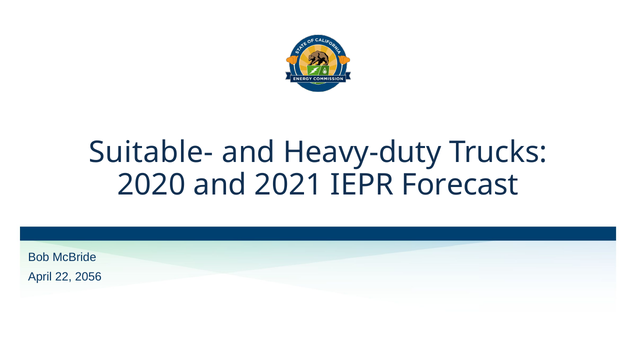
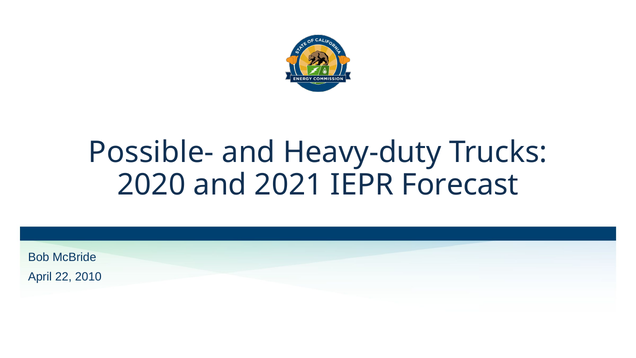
Suitable-: Suitable- -> Possible-
2056: 2056 -> 2010
